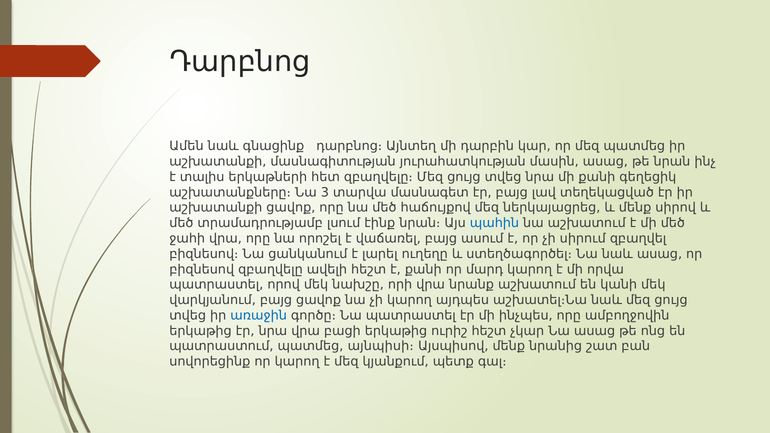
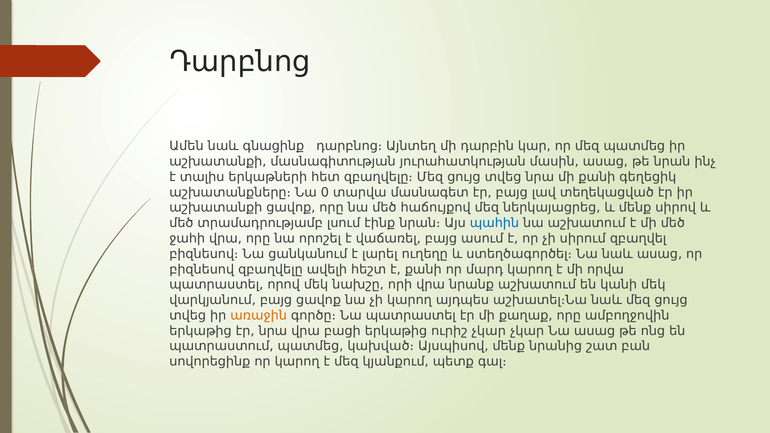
3: 3 -> 0
առաջին colour: blue -> orange
ինչպես: ինչպես -> քաղաք
ուրիշ հեշտ: հեշտ -> չկար
այնպիսի։: այնպիսի։ -> կախված։
